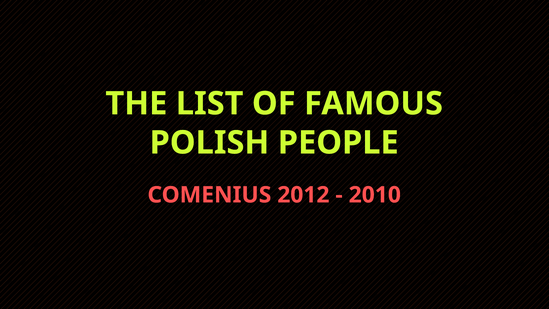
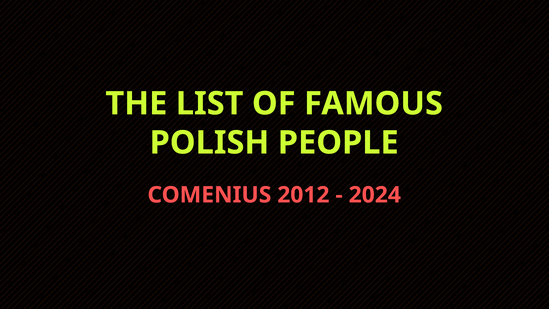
2010: 2010 -> 2024
